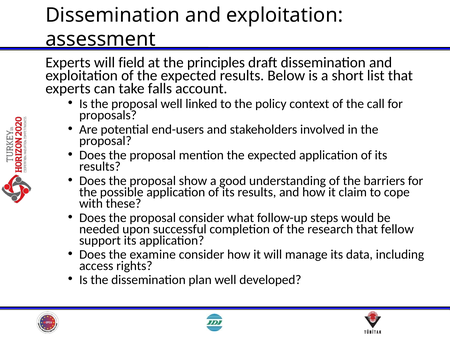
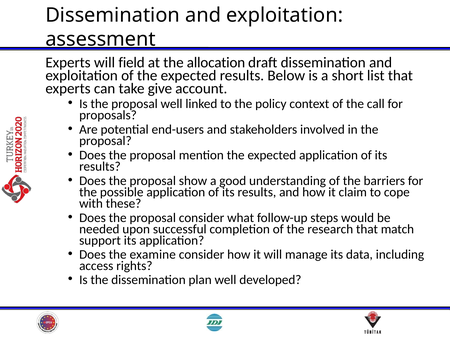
principles: principles -> allocation
falls: falls -> give
fellow: fellow -> match
